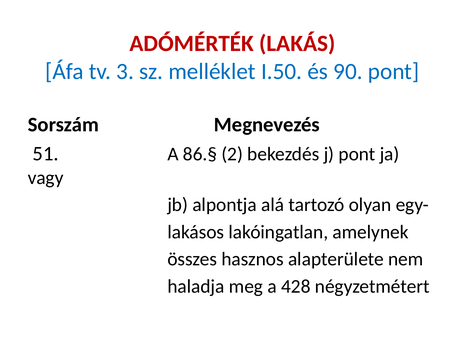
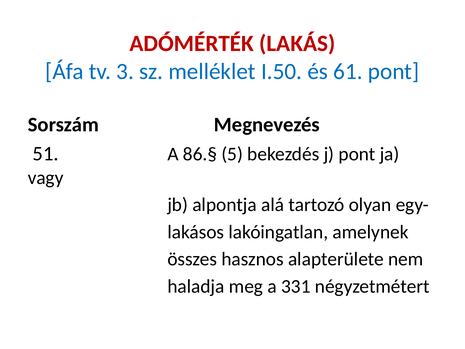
90: 90 -> 61
2: 2 -> 5
428: 428 -> 331
